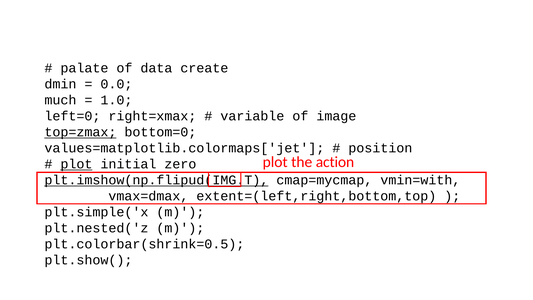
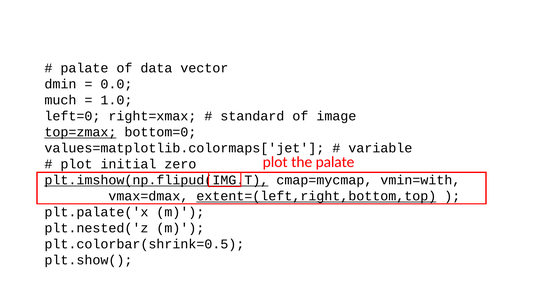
create: create -> vector
variable: variable -> standard
position: position -> variable
the action: action -> palate
plot at (76, 164) underline: present -> none
extent=(left,right,bottom,top underline: none -> present
plt.simple('x: plt.simple('x -> plt.palate('x
